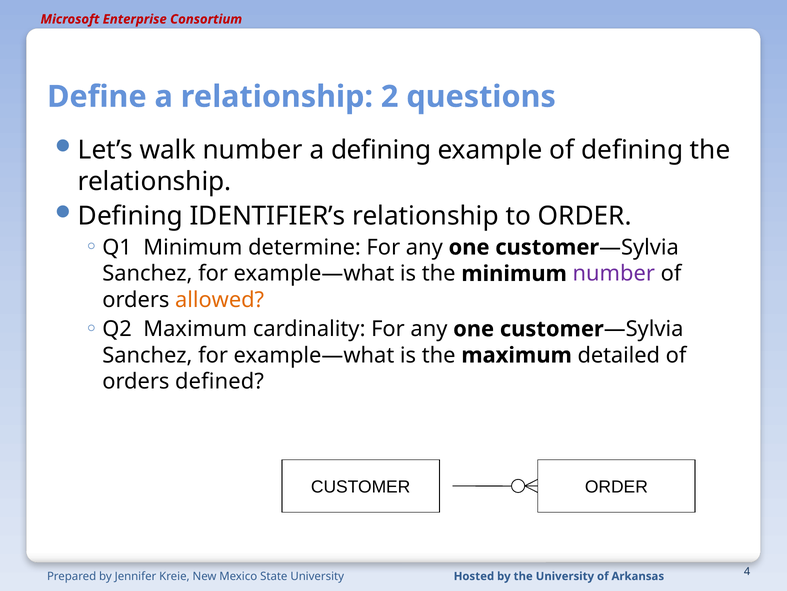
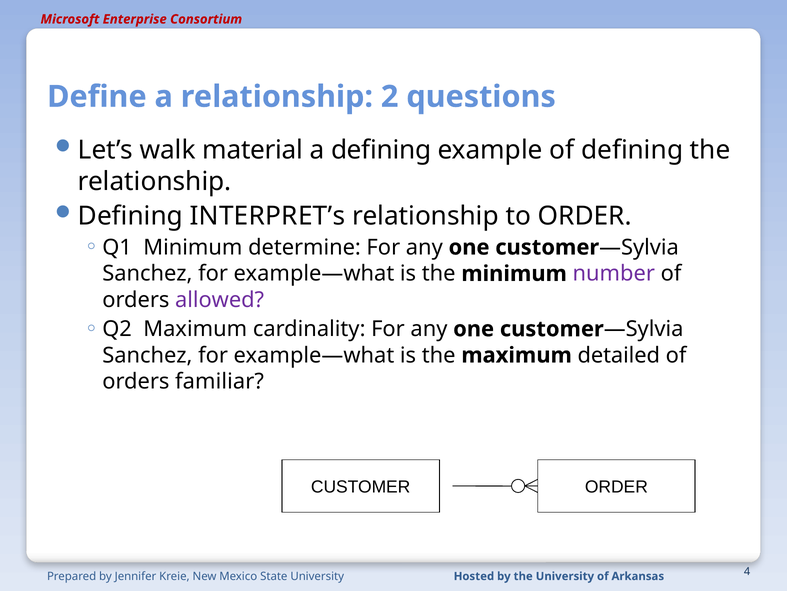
walk number: number -> material
IDENTIFIER’s: IDENTIFIER’s -> INTERPRET’s
allowed colour: orange -> purple
defined: defined -> familiar
